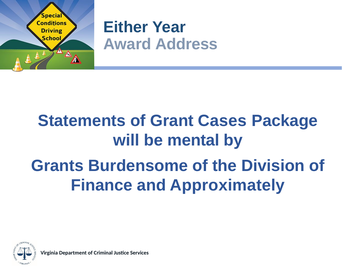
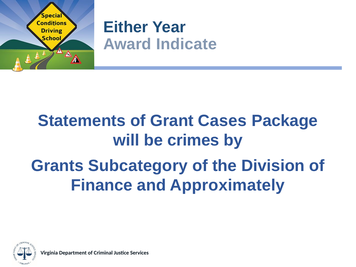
Address: Address -> Indicate
mental: mental -> crimes
Burdensome: Burdensome -> Subcategory
